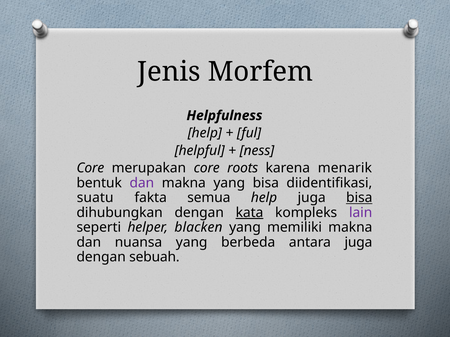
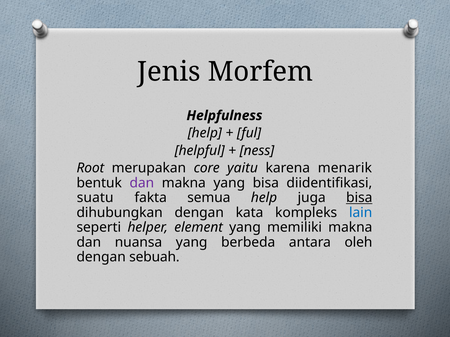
Core at (90, 168): Core -> Root
roots: roots -> yaitu
kata underline: present -> none
lain colour: purple -> blue
blacken: blacken -> element
antara juga: juga -> oleh
